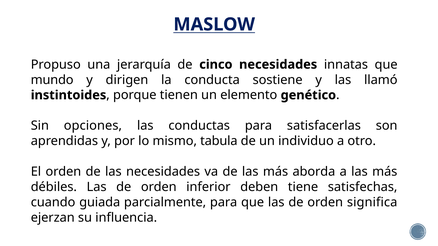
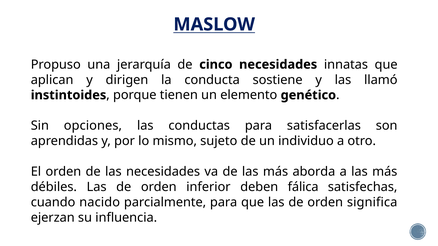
mundo: mundo -> aplican
tabula: tabula -> sujeto
tiene: tiene -> fálica
guiada: guiada -> nacido
